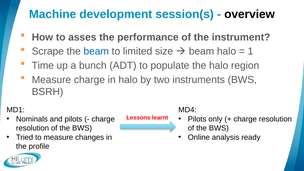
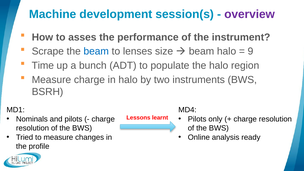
overview colour: black -> purple
limited: limited -> lenses
1: 1 -> 9
